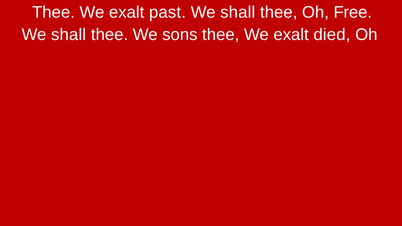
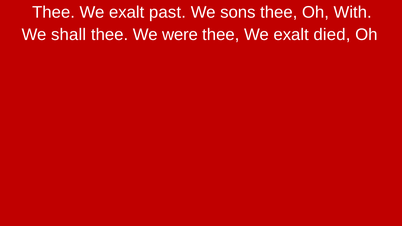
shall at (238, 12): shall -> sons
Free: Free -> With
sons: sons -> were
